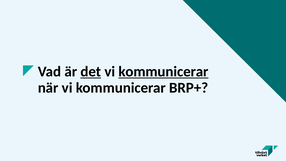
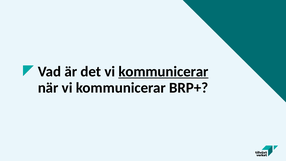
det underline: present -> none
